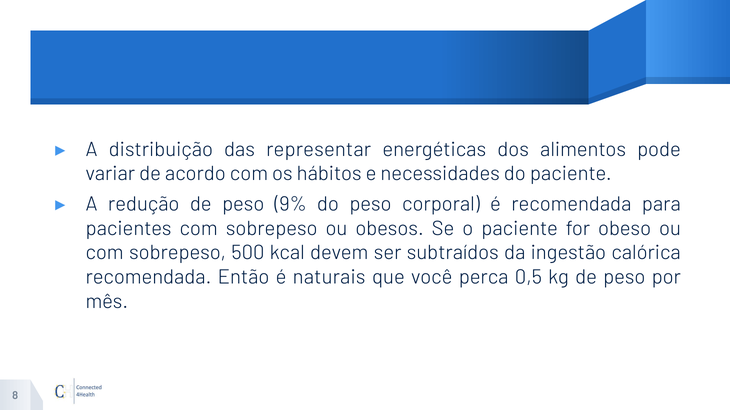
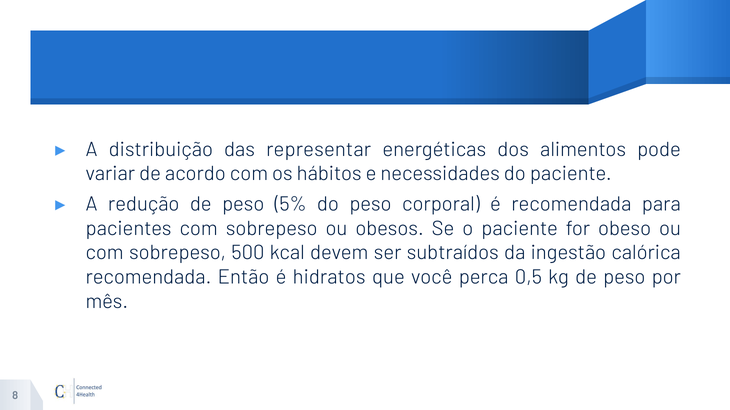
9%: 9% -> 5%
naturais: naturais -> hidratos
